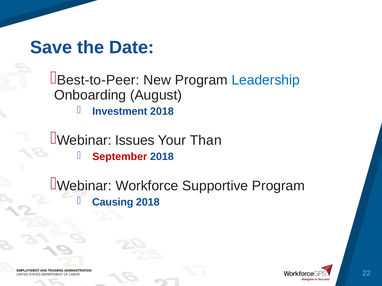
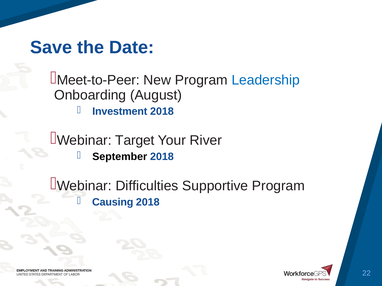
Best-to-Peer: Best-to-Peer -> Meet-to-Peer
Issues: Issues -> Target
Than: Than -> River
September colour: red -> black
Workforce: Workforce -> Difficulties
